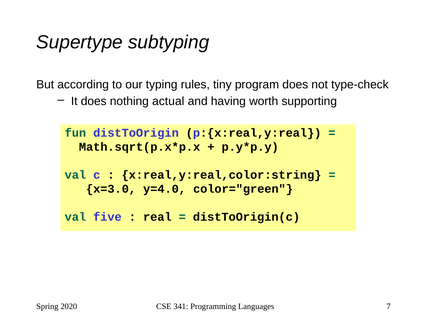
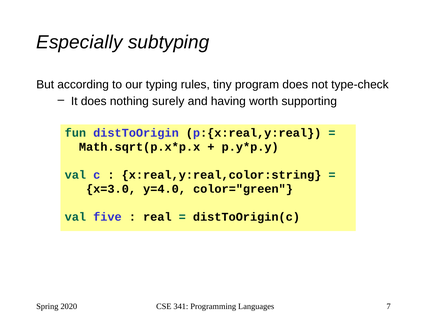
Supertype: Supertype -> Especially
actual: actual -> surely
